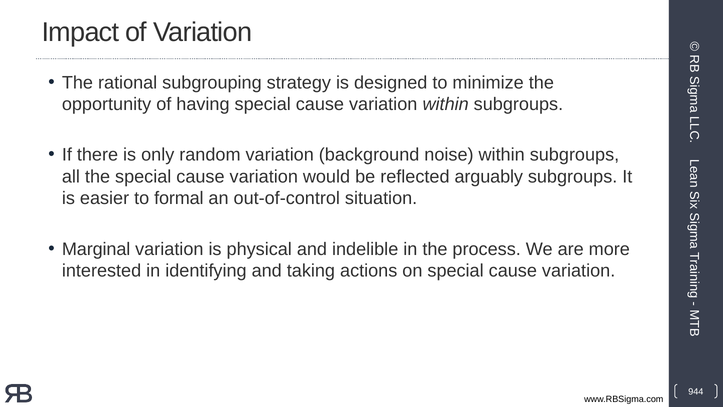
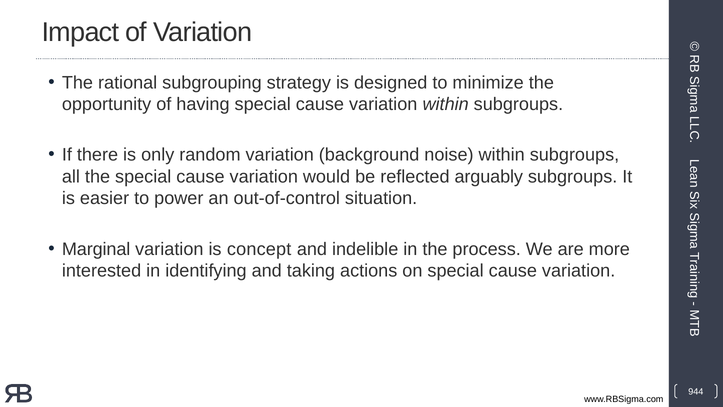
formal: formal -> power
physical: physical -> concept
